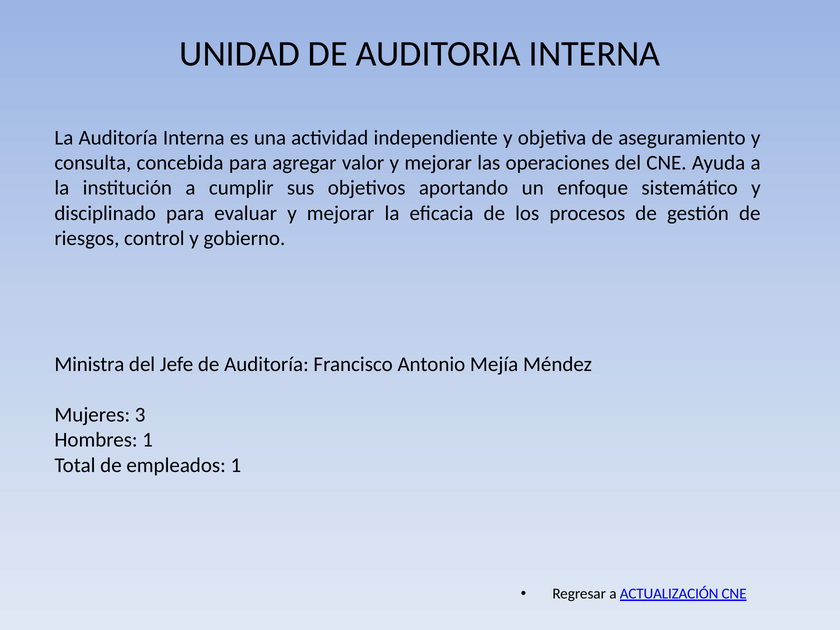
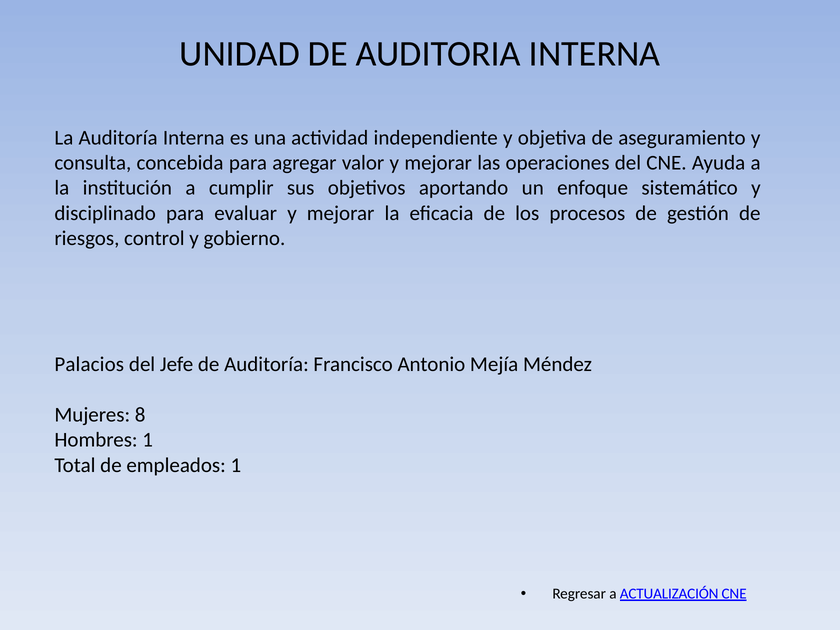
Ministra: Ministra -> Palacios
3: 3 -> 8
